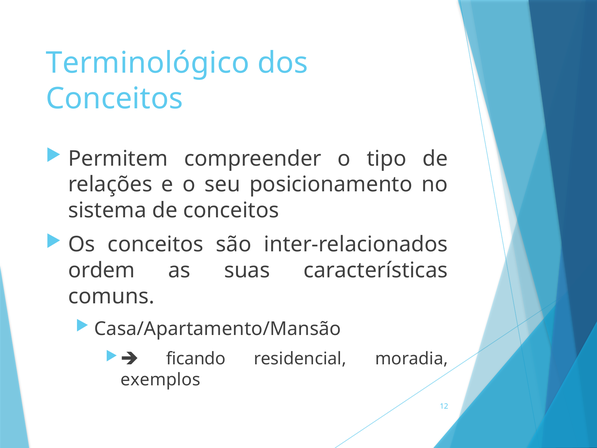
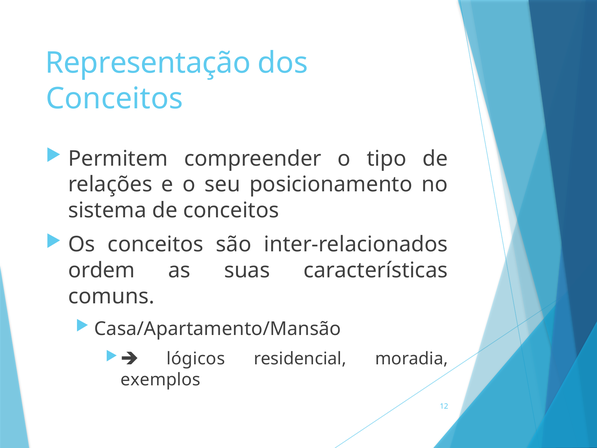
Terminológico: Terminológico -> Representação
ficando: ficando -> lógicos
